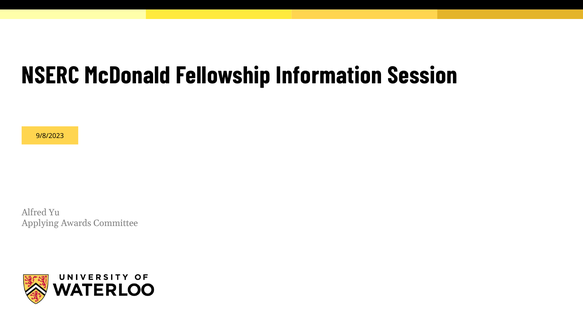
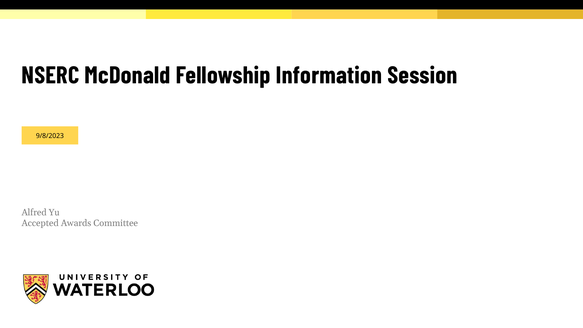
Applying: Applying -> Accepted
